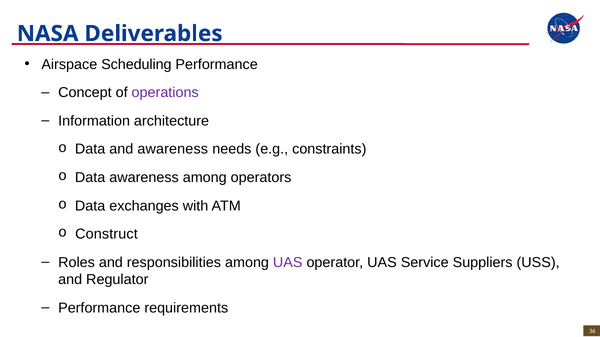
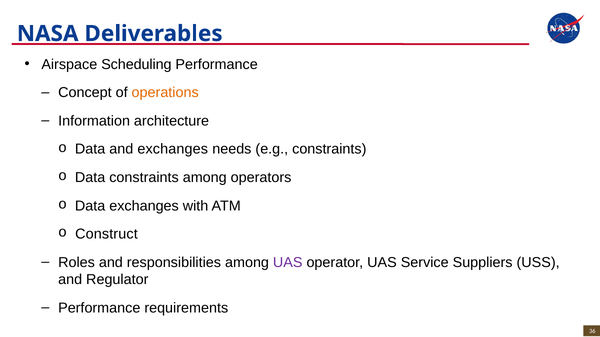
operations colour: purple -> orange
and awareness: awareness -> exchanges
Data awareness: awareness -> constraints
